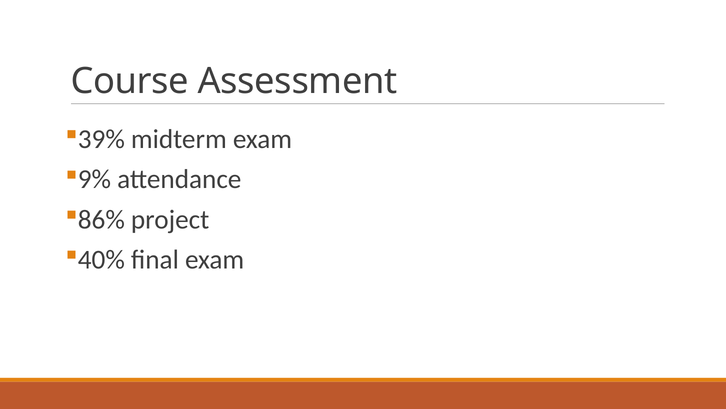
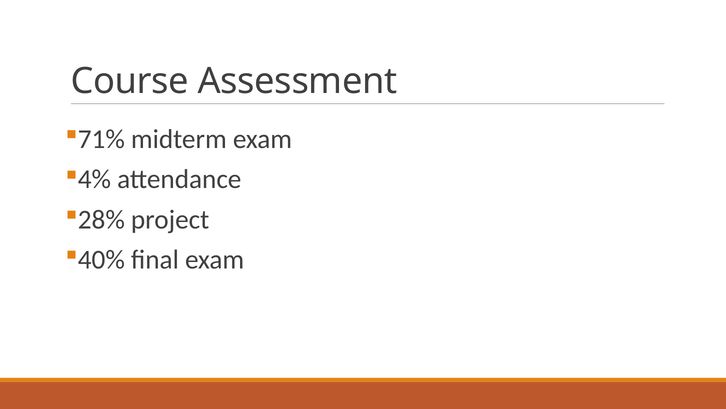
39%: 39% -> 71%
9%: 9% -> 4%
86%: 86% -> 28%
